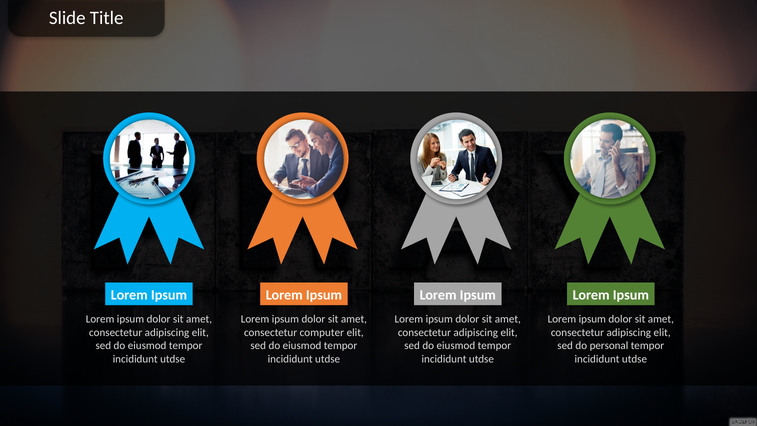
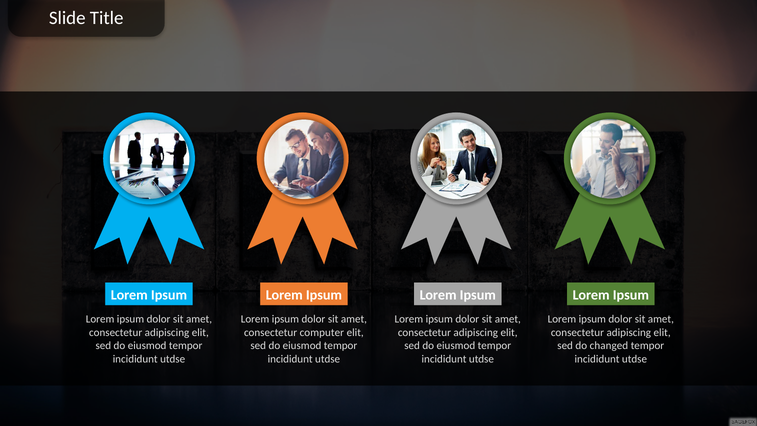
personal: personal -> changed
